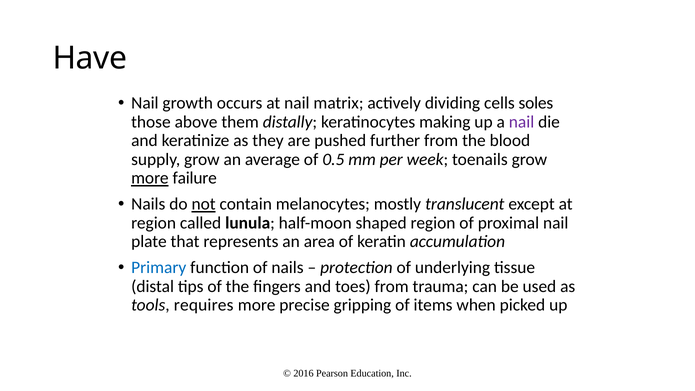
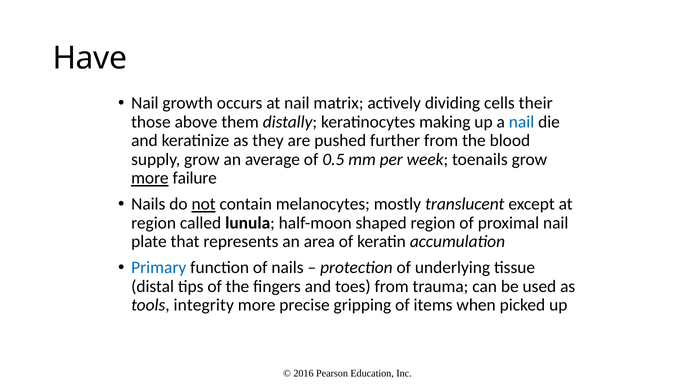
soles: soles -> their
nail at (522, 122) colour: purple -> blue
requires: requires -> integrity
